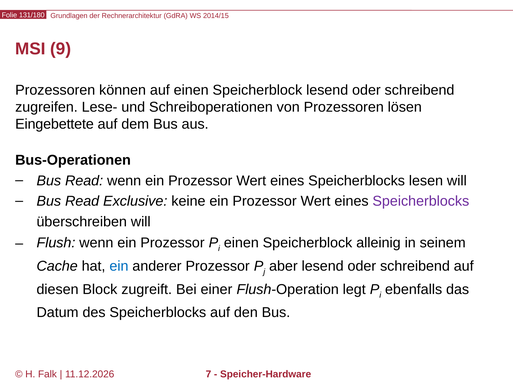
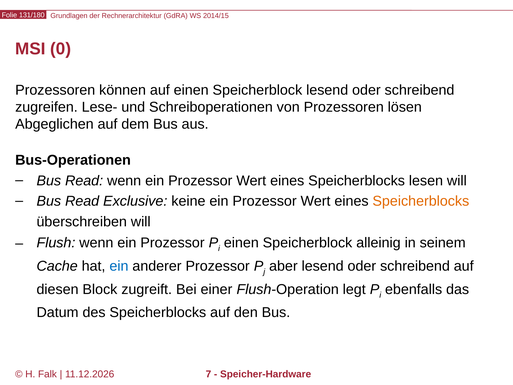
9: 9 -> 0
Eingebettete: Eingebettete -> Abgeglichen
Speicherblocks at (421, 201) colour: purple -> orange
